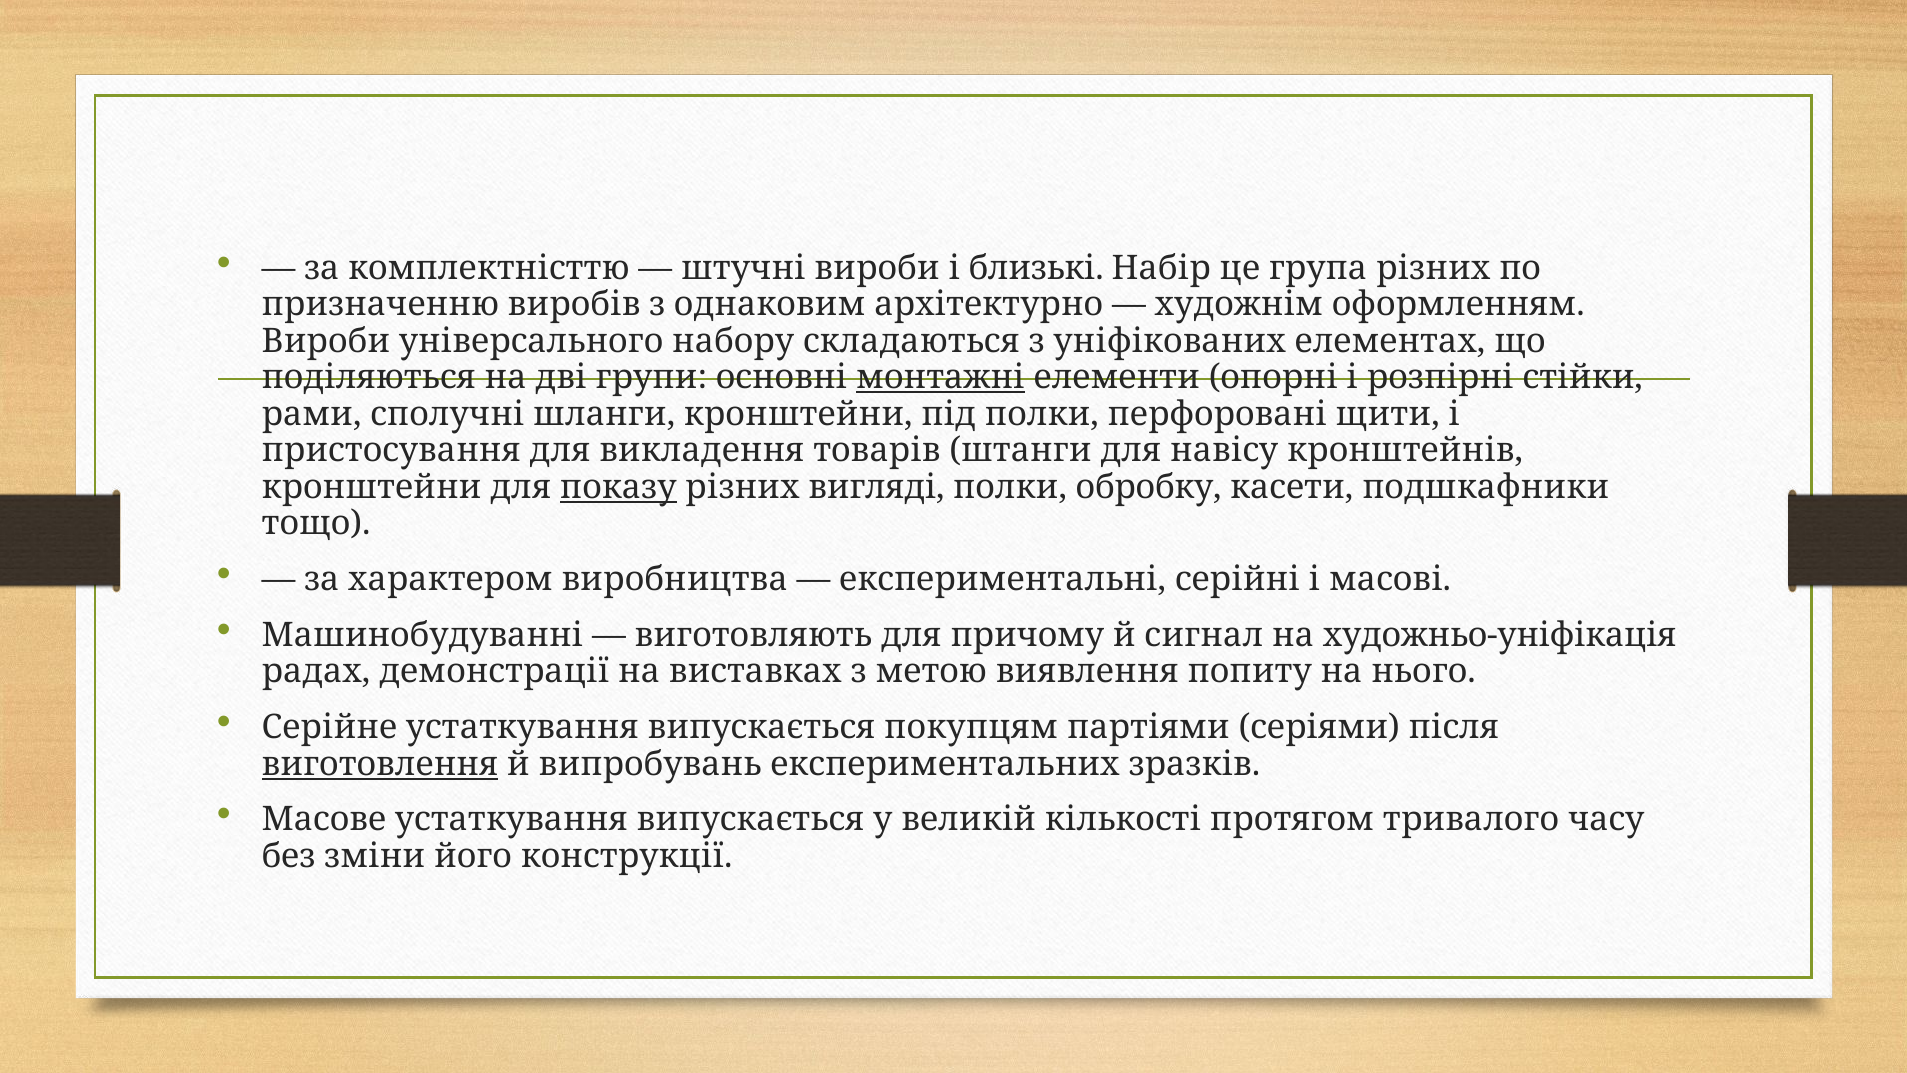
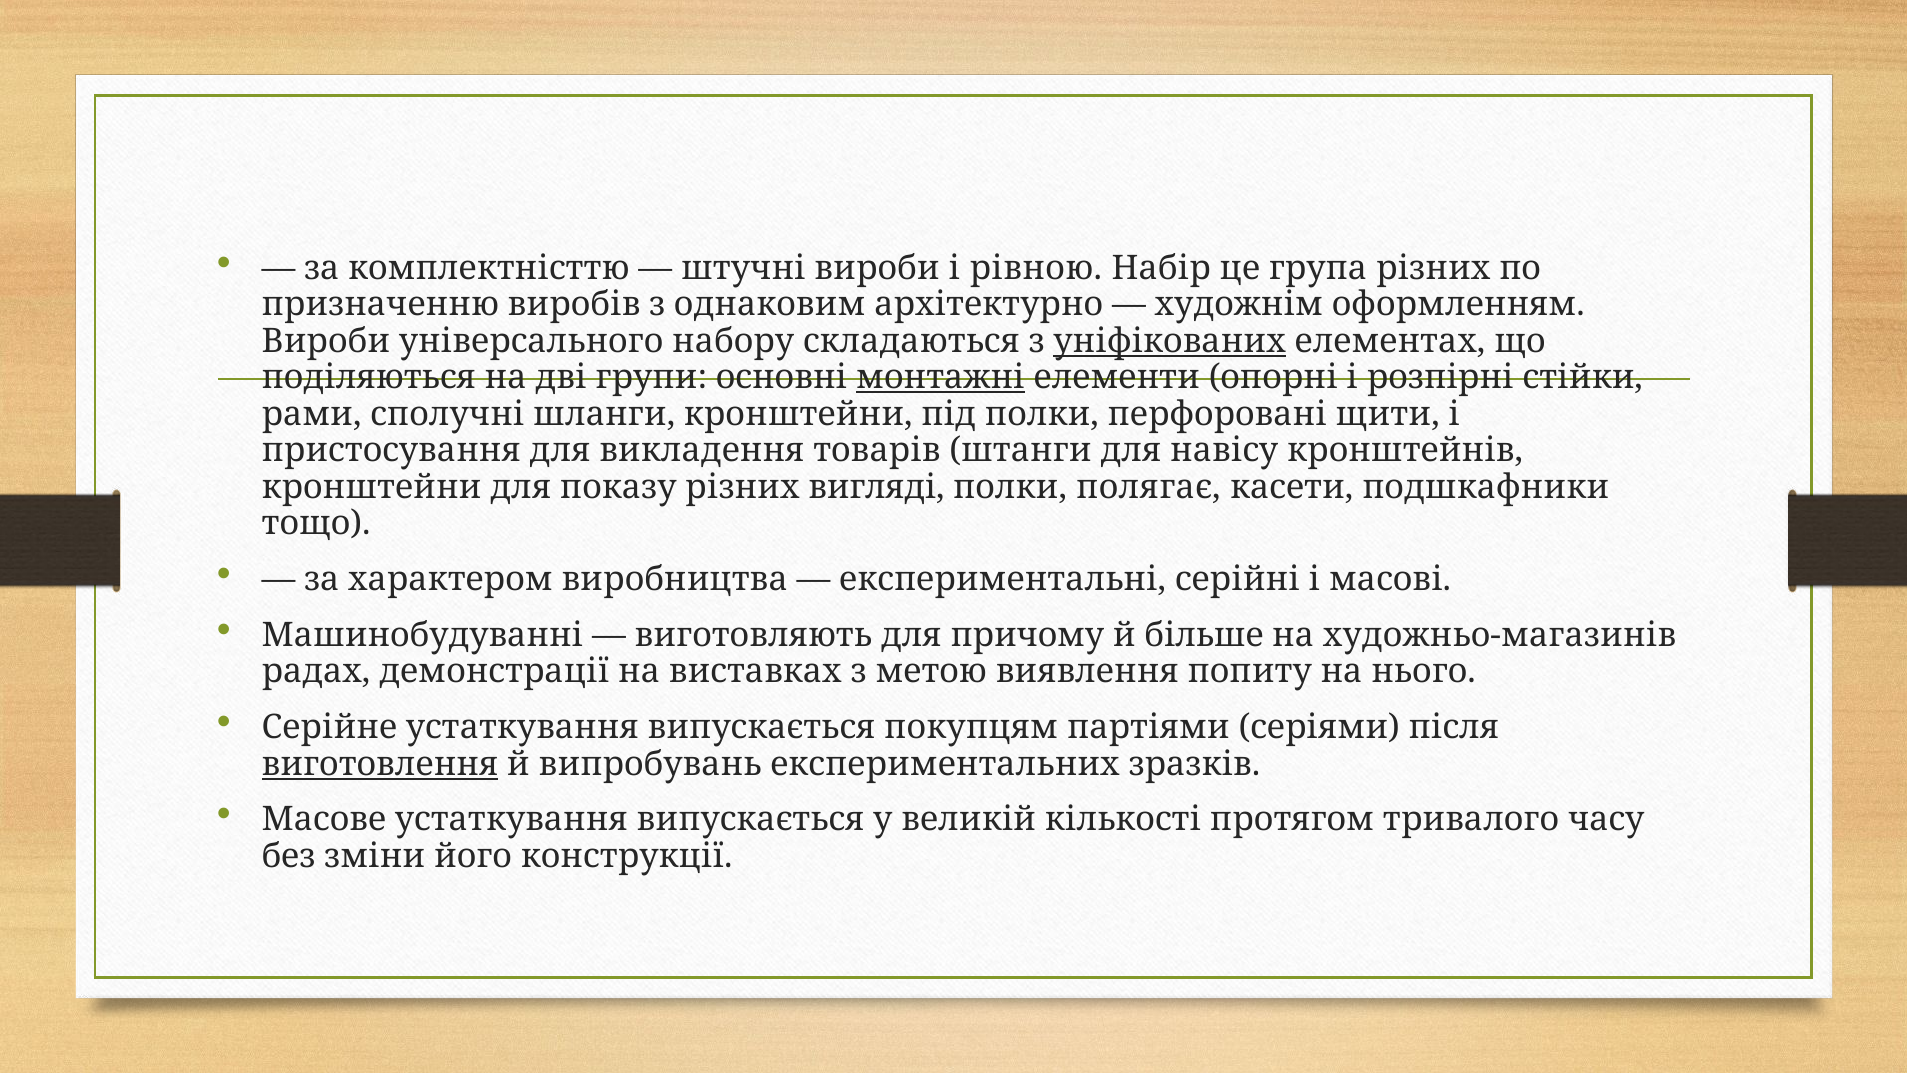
близькі: близькі -> рівною
уніфікованих underline: none -> present
показу underline: present -> none
обробку: обробку -> полягає
сигнал: сигнал -> більше
художньо-уніфікація: художньо-уніфікація -> художньо-магазинів
